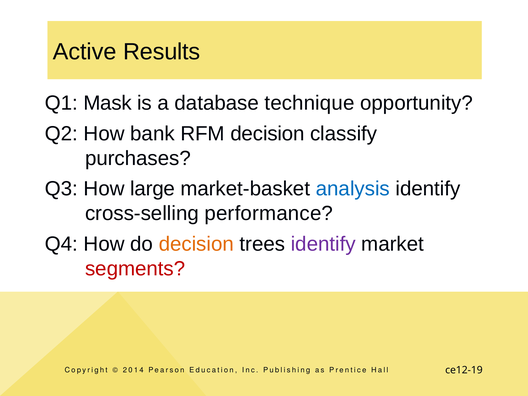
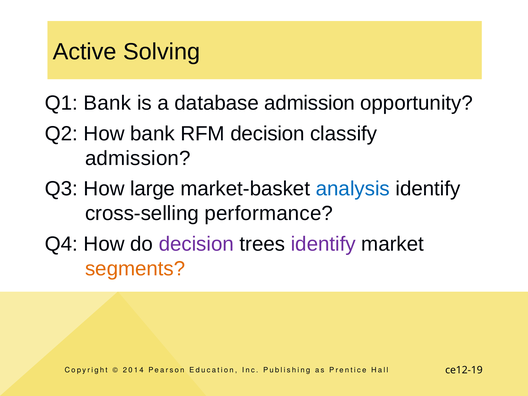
Results: Results -> Solving
Q1 Mask: Mask -> Bank
database technique: technique -> admission
purchases at (138, 158): purchases -> admission
decision at (196, 244) colour: orange -> purple
segments colour: red -> orange
